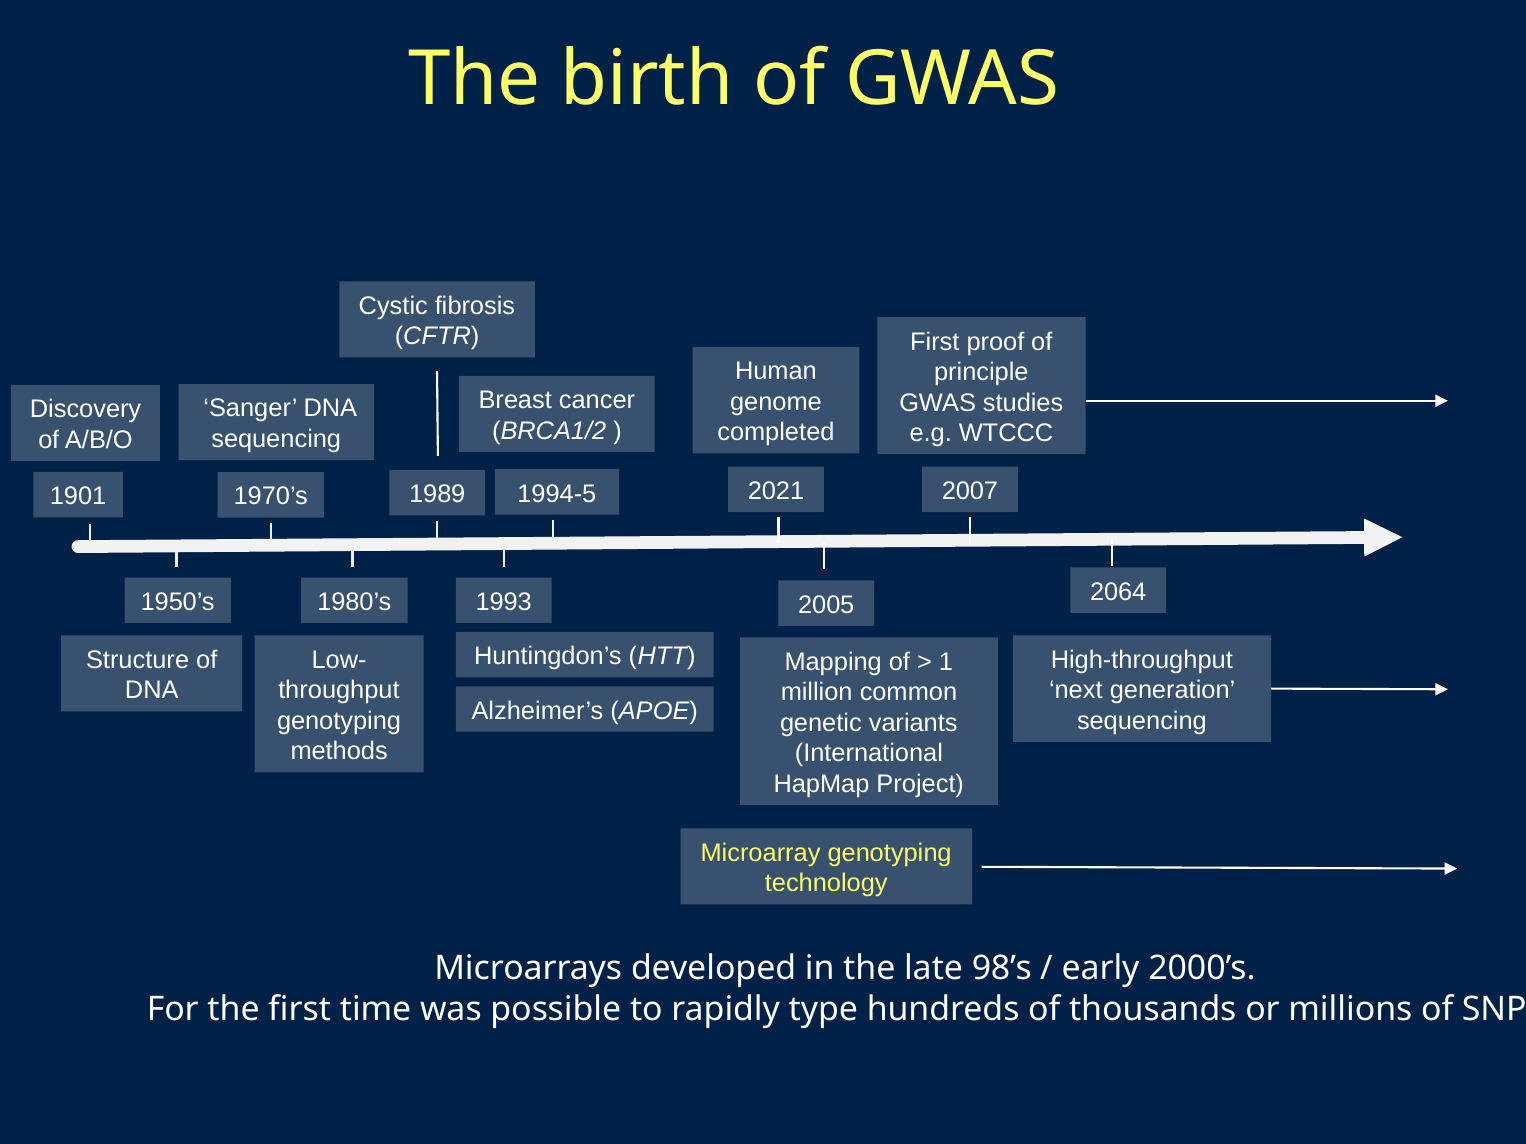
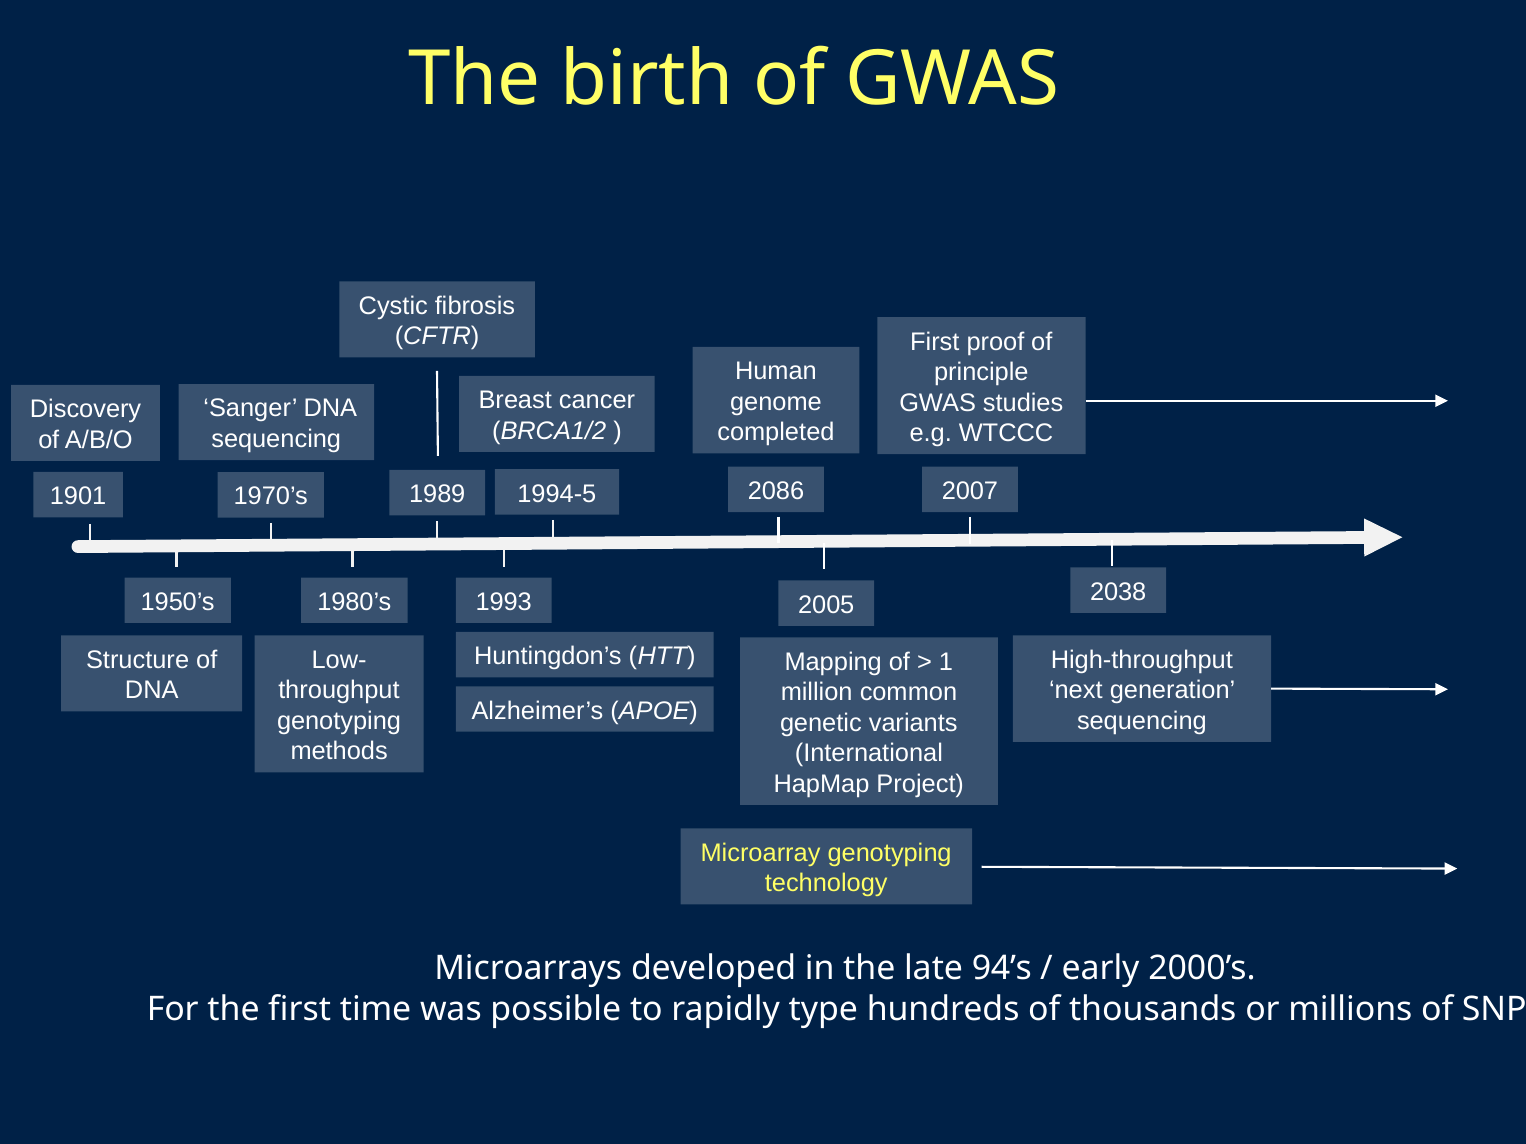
2021: 2021 -> 2086
2064: 2064 -> 2038
98’s: 98’s -> 94’s
